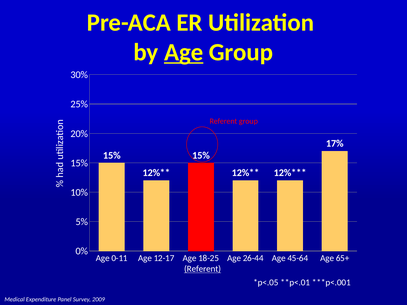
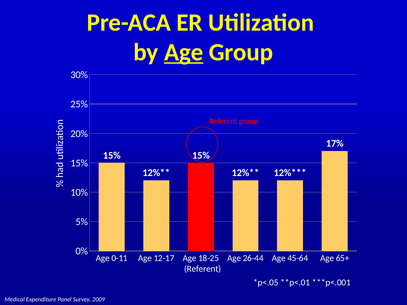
Referent at (203, 269) underline: present -> none
